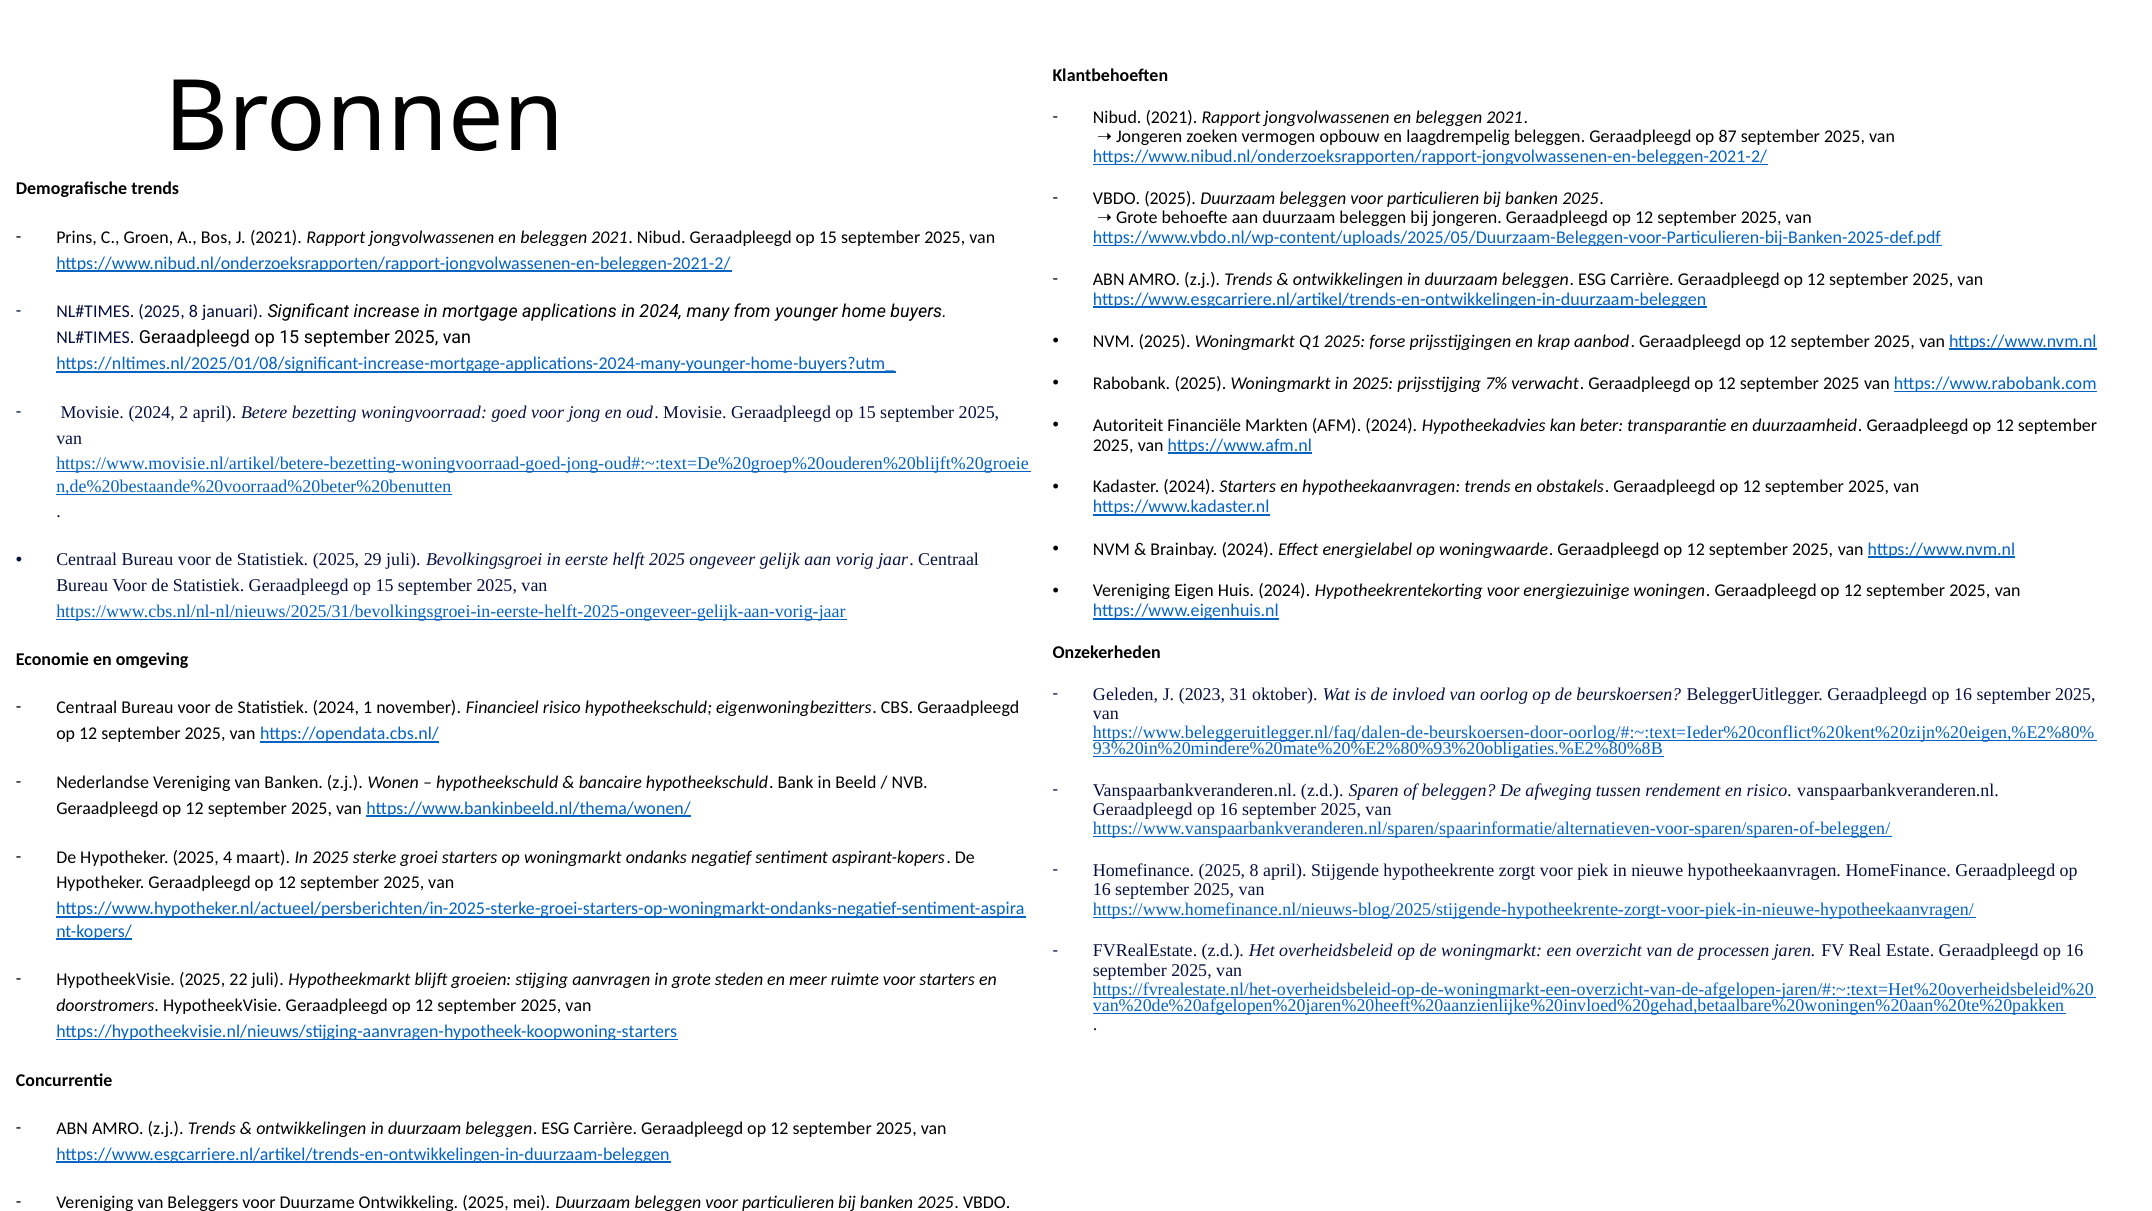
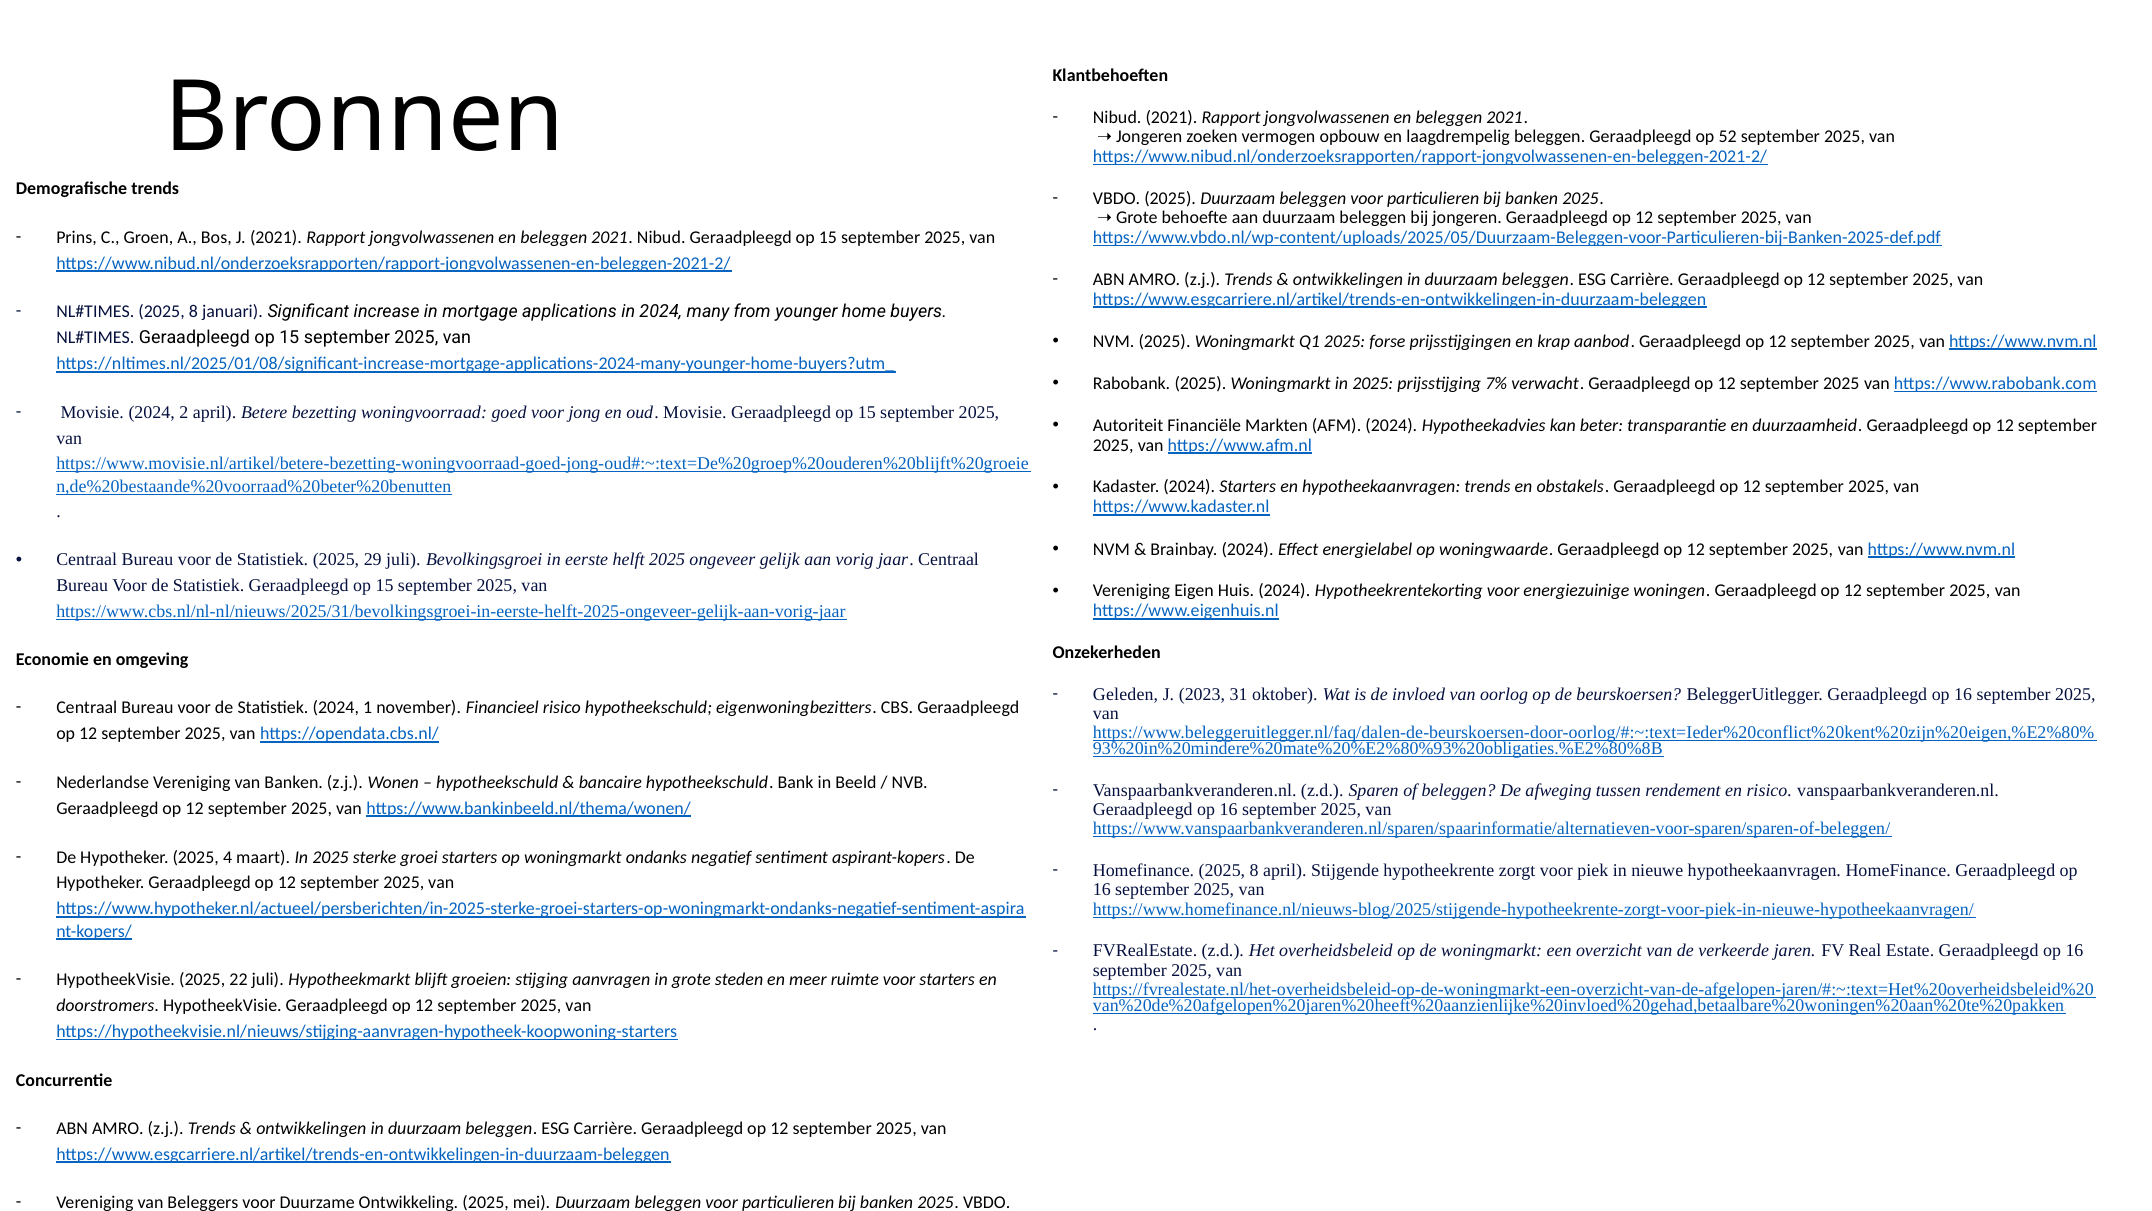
87: 87 -> 52
processen: processen -> verkeerde
